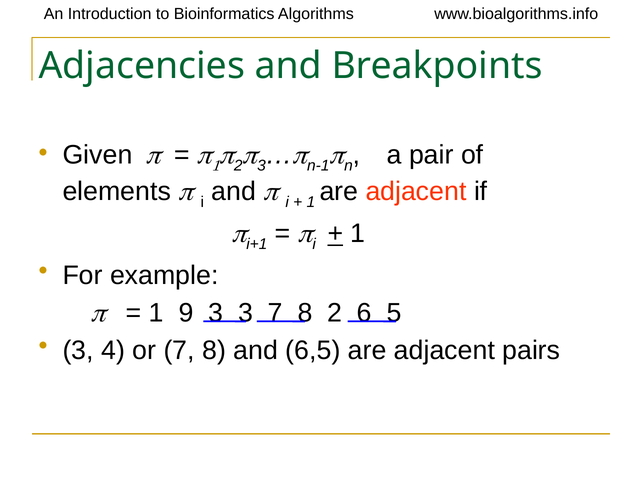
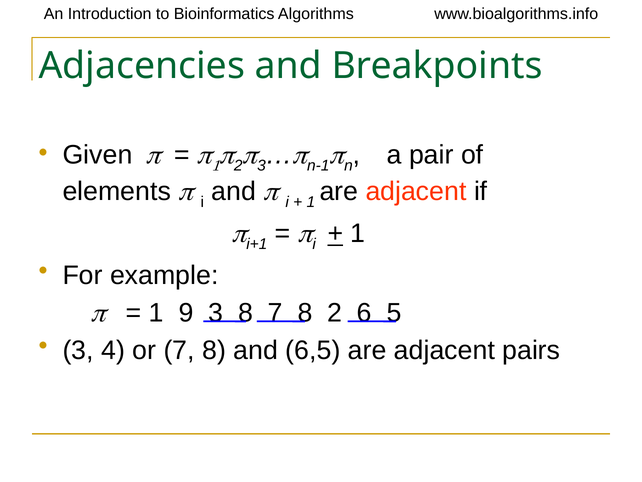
3 3: 3 -> 8
